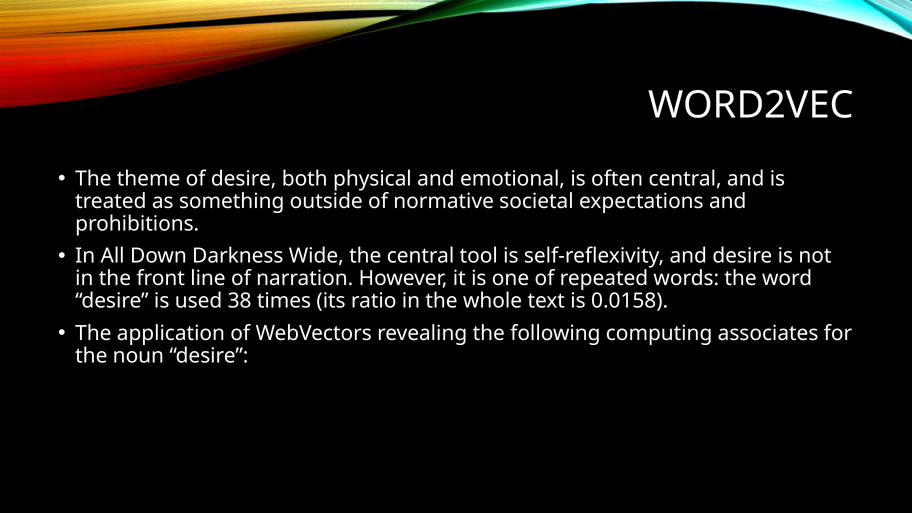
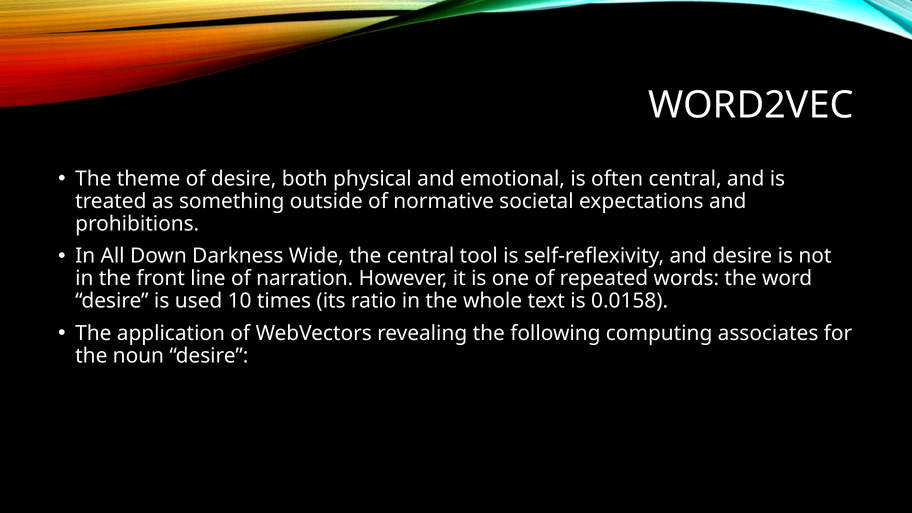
38: 38 -> 10
